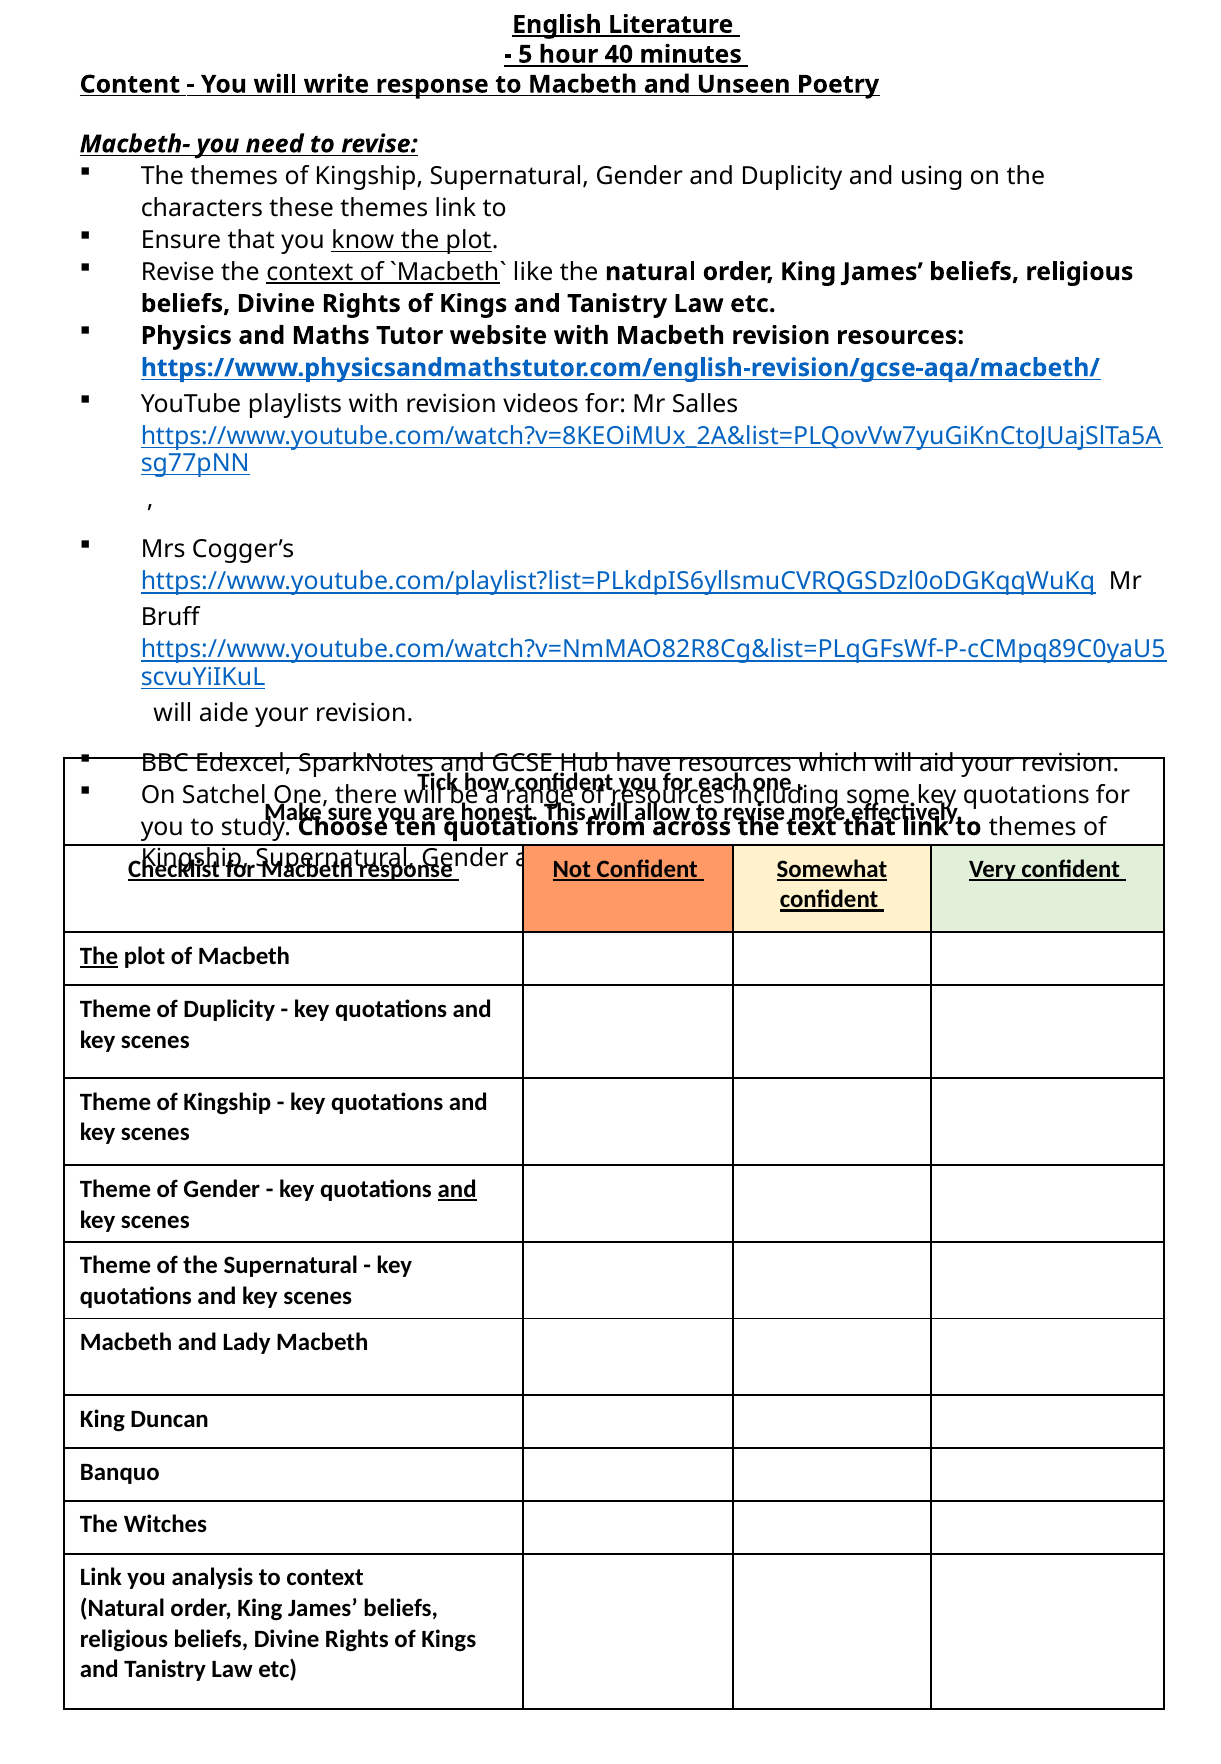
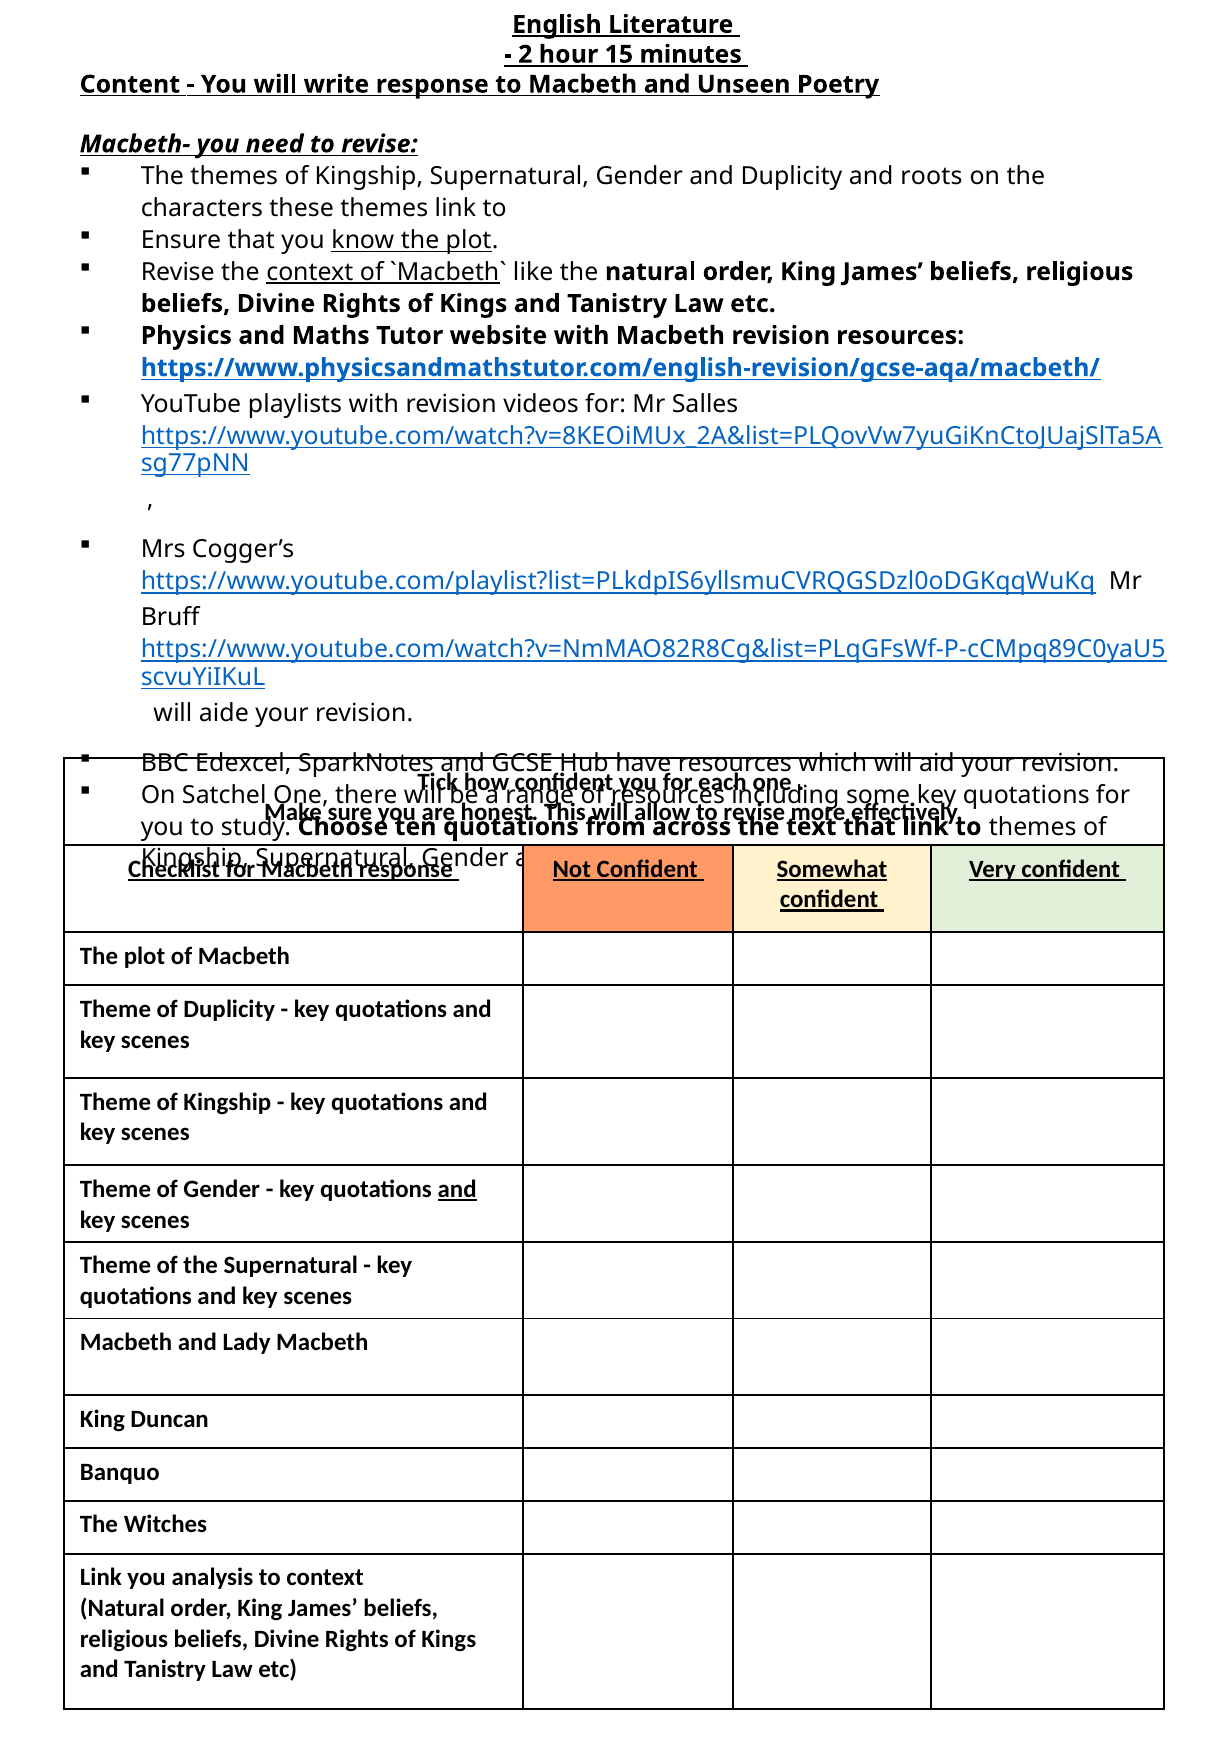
5: 5 -> 2
40: 40 -> 15
using: using -> roots
The at (99, 956) underline: present -> none
